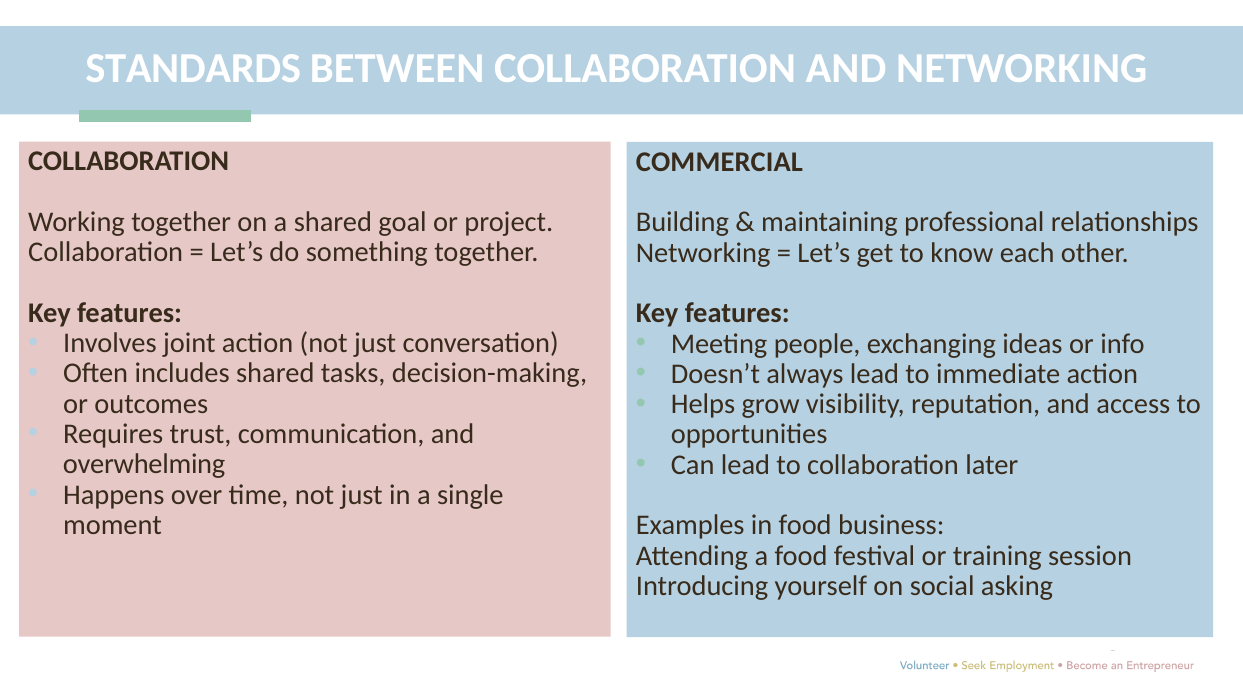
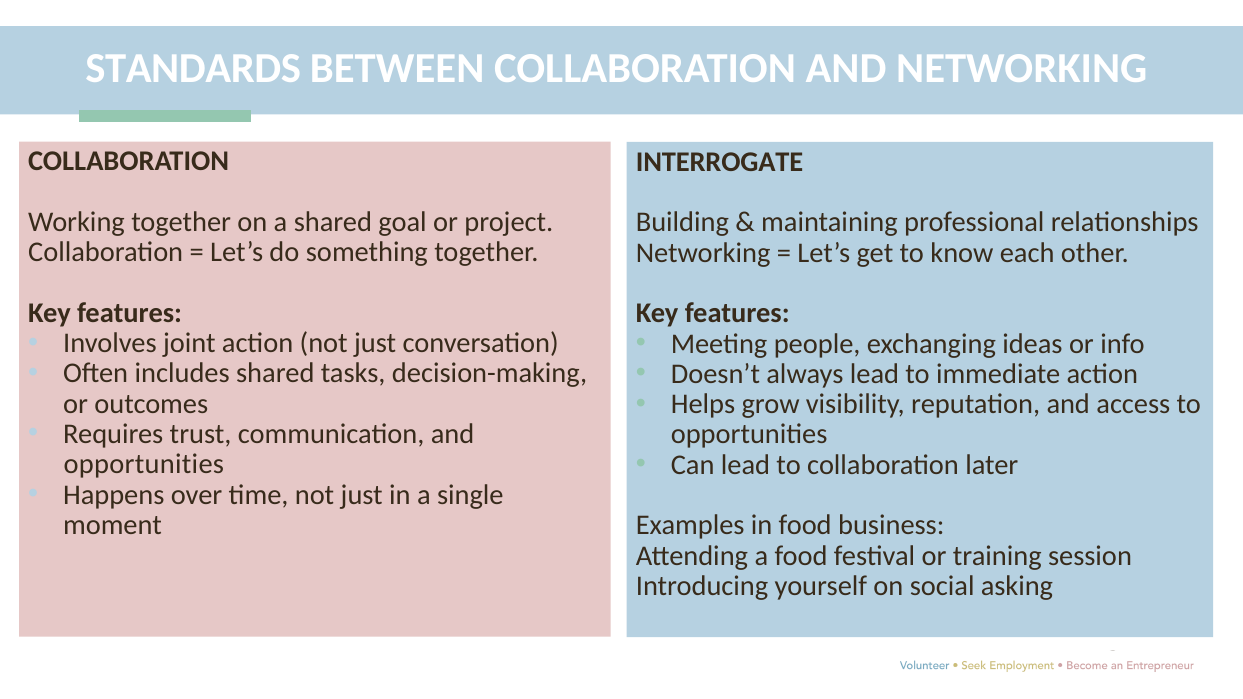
COMMERCIAL: COMMERCIAL -> INTERROGATE
overwhelming at (144, 465): overwhelming -> opportunities
